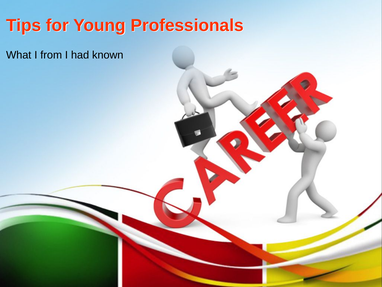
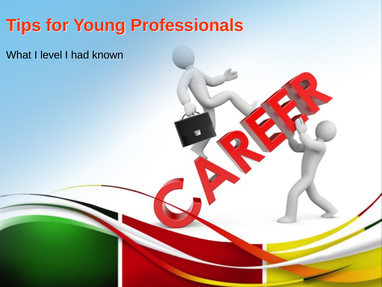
from: from -> level
